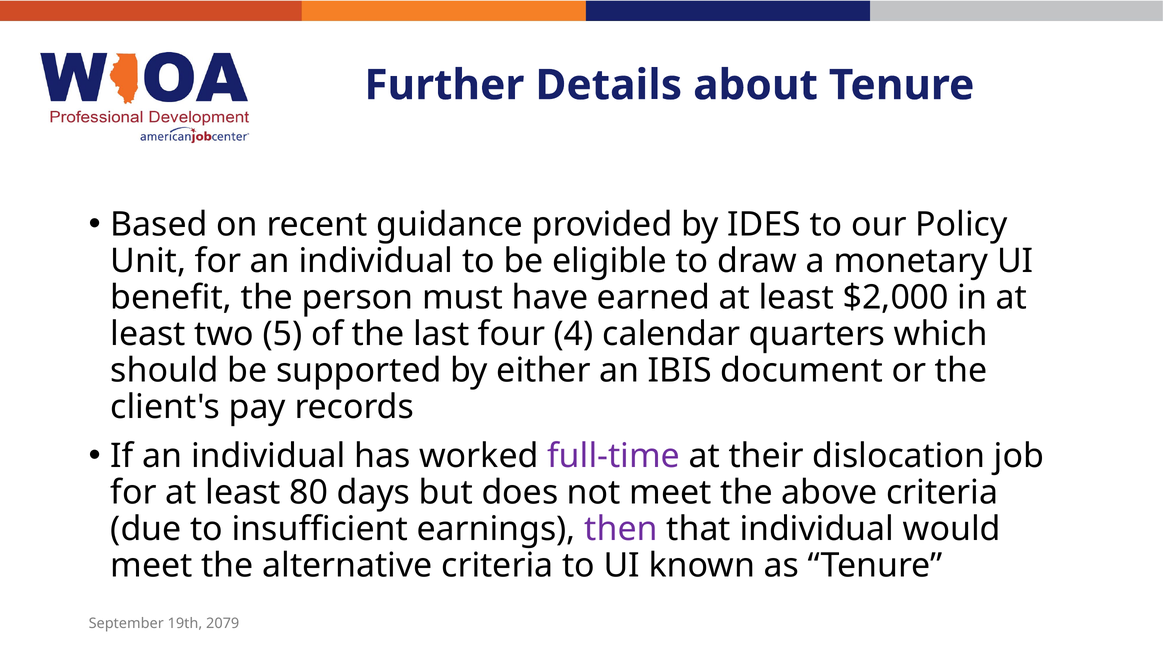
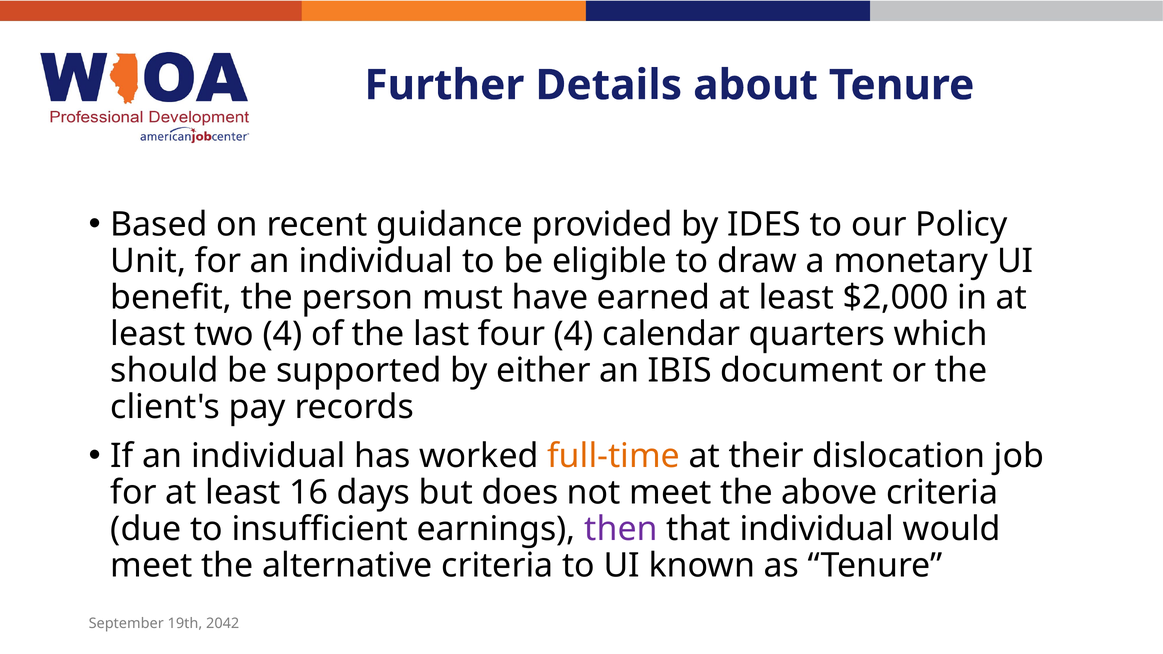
two 5: 5 -> 4
full-time colour: purple -> orange
80: 80 -> 16
2079: 2079 -> 2042
